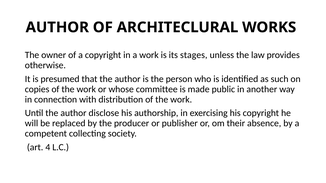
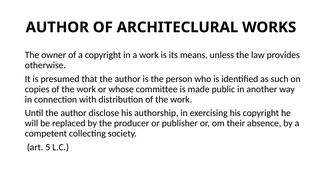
stages: stages -> means
4: 4 -> 5
